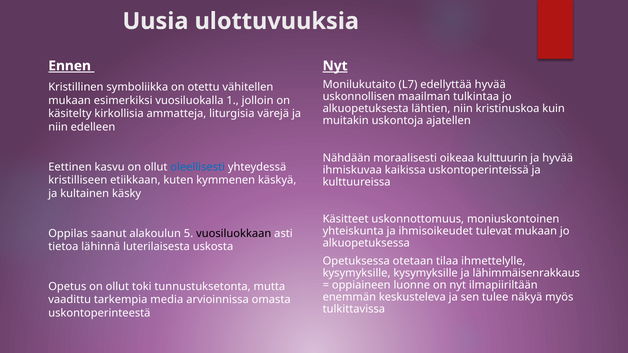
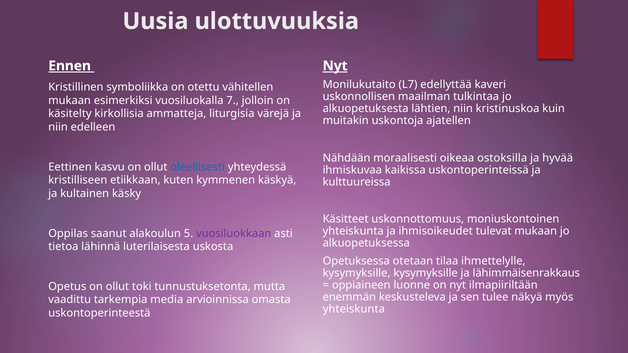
edellyttää hyvää: hyvää -> kaveri
1: 1 -> 7
kulttuurin: kulttuurin -> ostoksilla
vuosiluokkaan colour: black -> purple
tulkittavissa at (354, 309): tulkittavissa -> yhteiskunta
